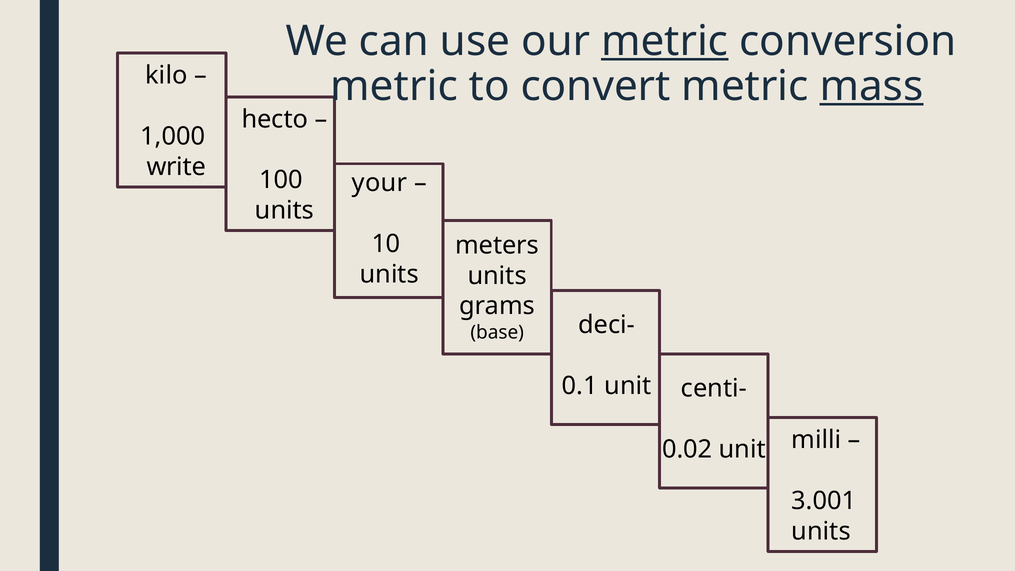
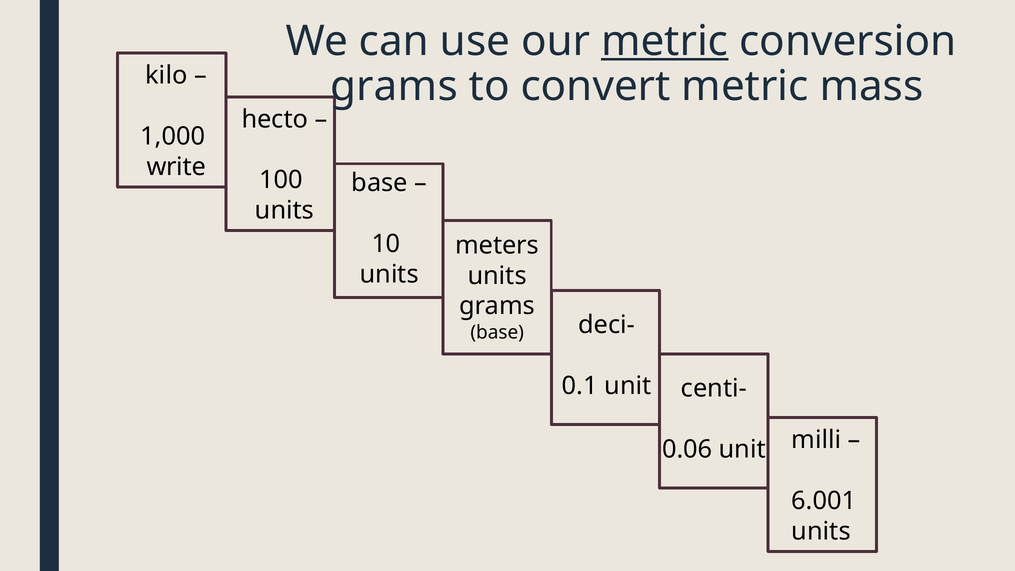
metric at (394, 86): metric -> grams
mass underline: present -> none
your at (379, 183): your -> base
0.02: 0.02 -> 0.06
3.001: 3.001 -> 6.001
